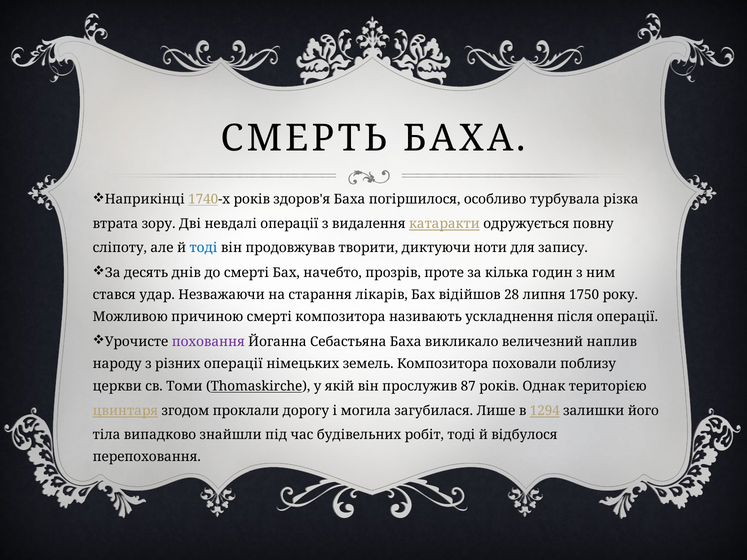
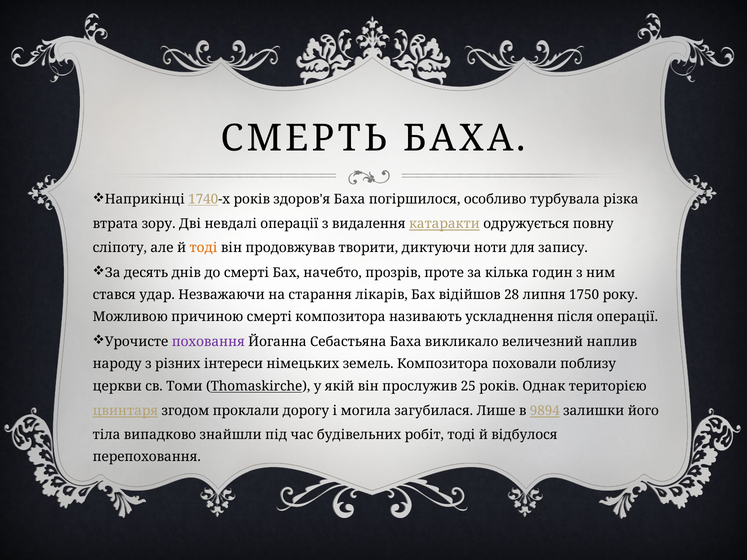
тоді at (204, 248) colour: blue -> orange
різних операції: операції -> інтереси
87: 87 -> 25
1294: 1294 -> 9894
